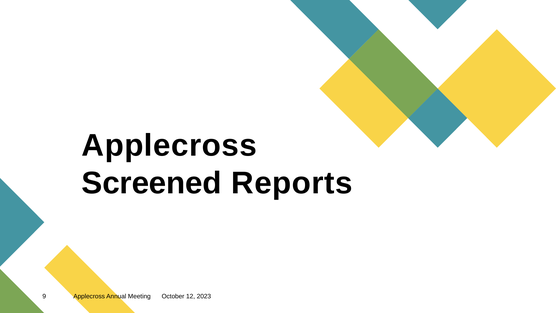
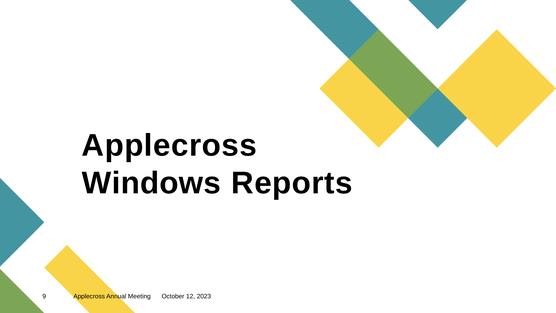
Screened: Screened -> Windows
